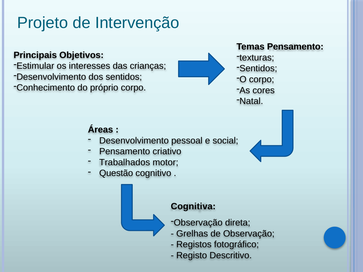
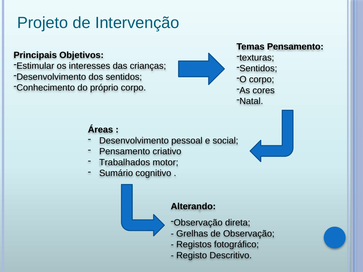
Questão: Questão -> Sumário
Cognitiva: Cognitiva -> Alterando
